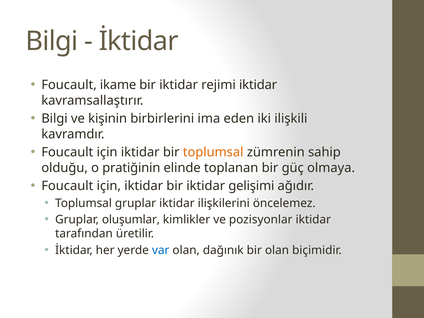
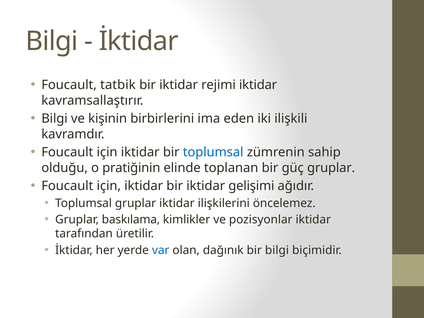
ikame: ikame -> tatbik
toplumsal at (213, 152) colour: orange -> blue
güç olmaya: olmaya -> gruplar
oluşumlar: oluşumlar -> baskılama
bir olan: olan -> bilgi
